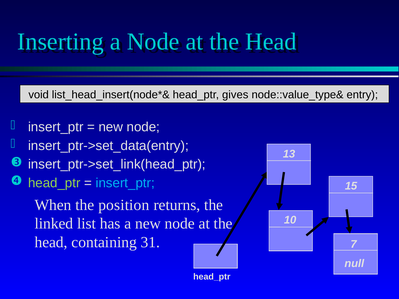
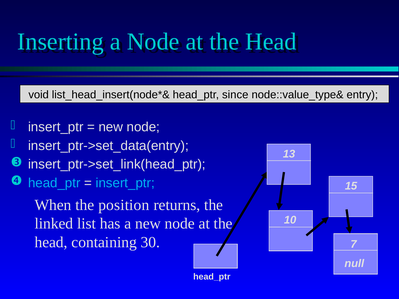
gives: gives -> since
head_ptr at (54, 183) colour: light green -> light blue
31: 31 -> 30
